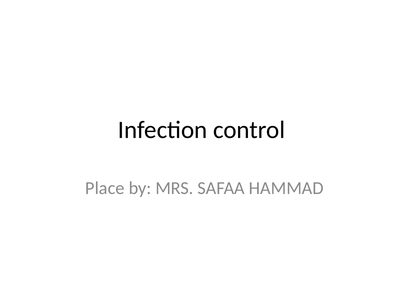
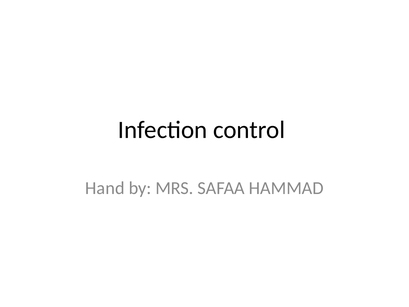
Place: Place -> Hand
